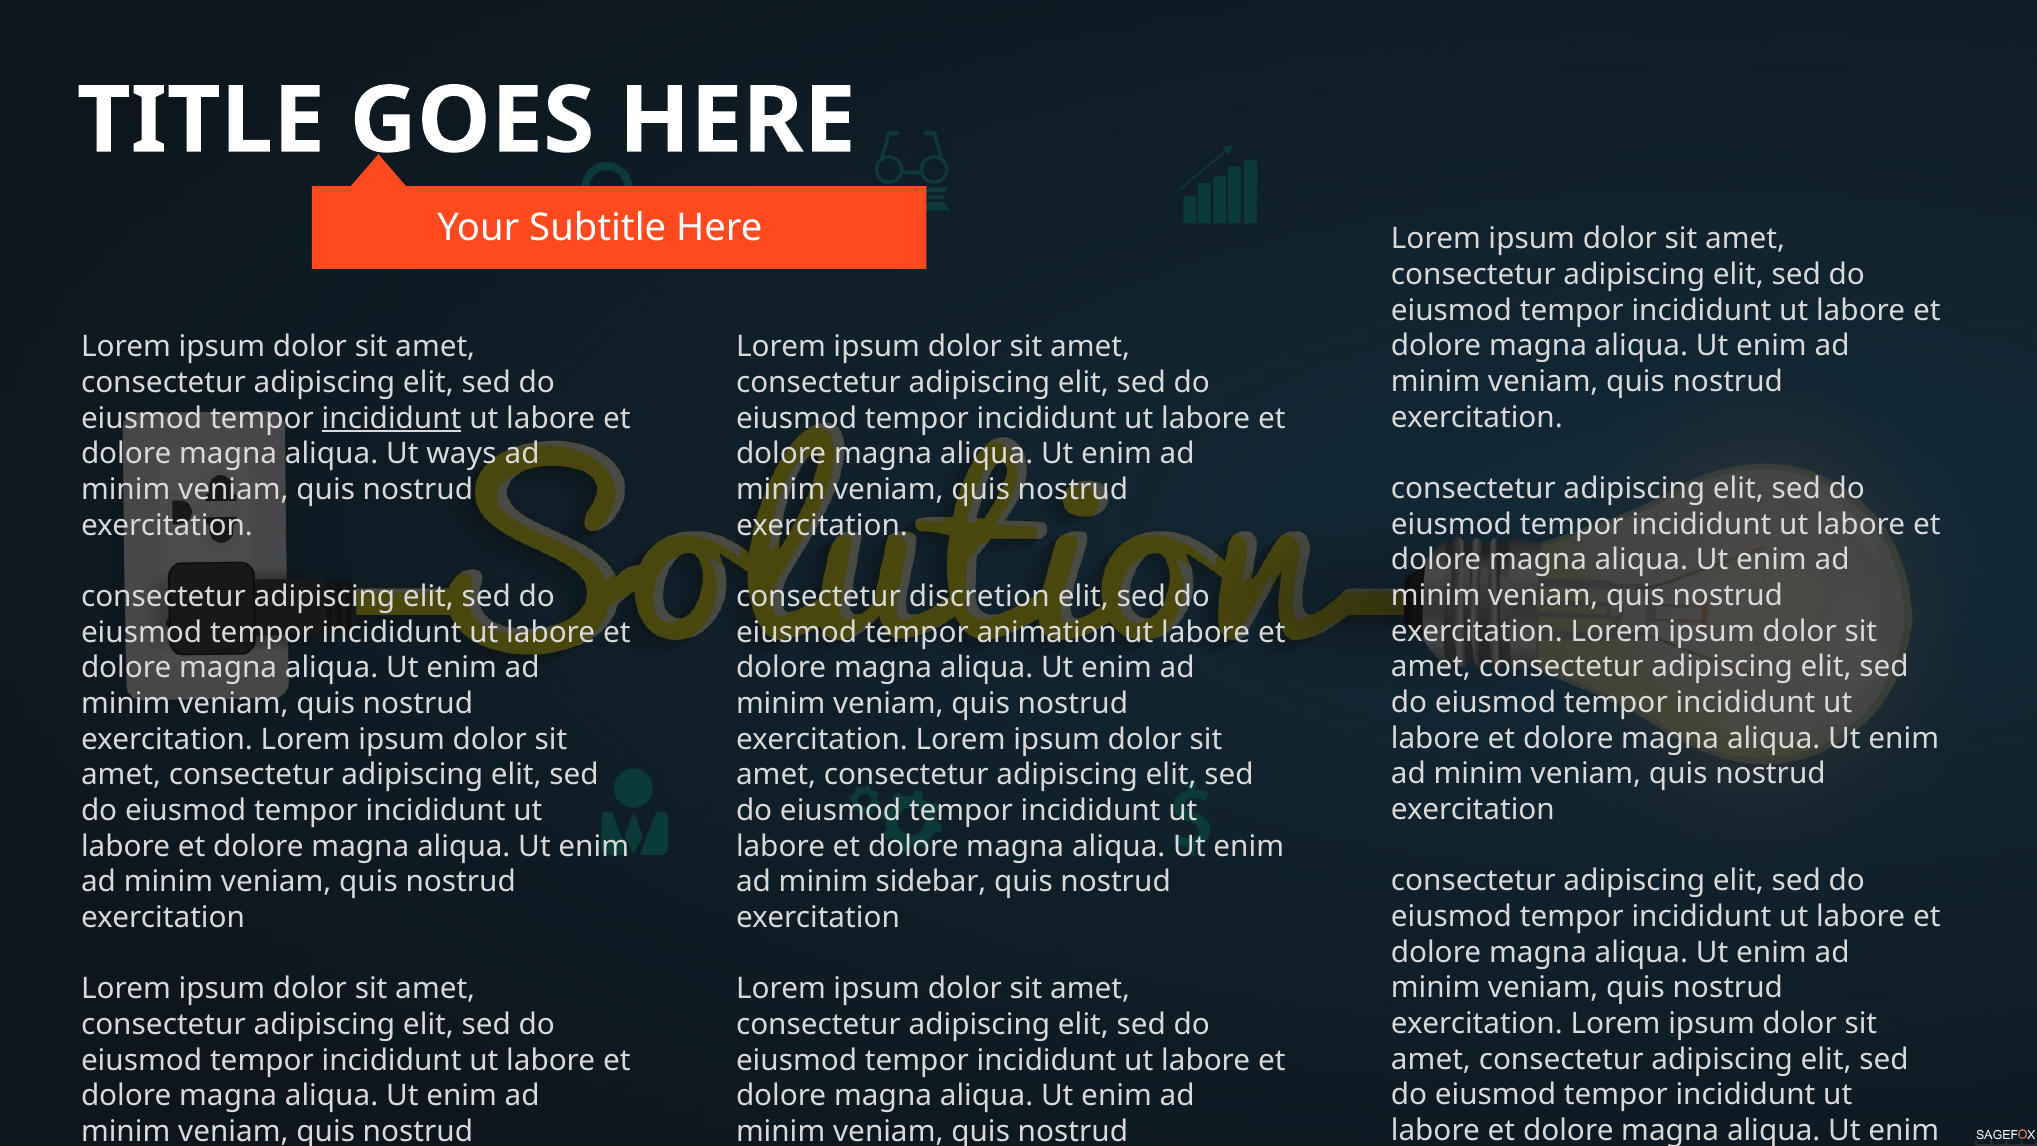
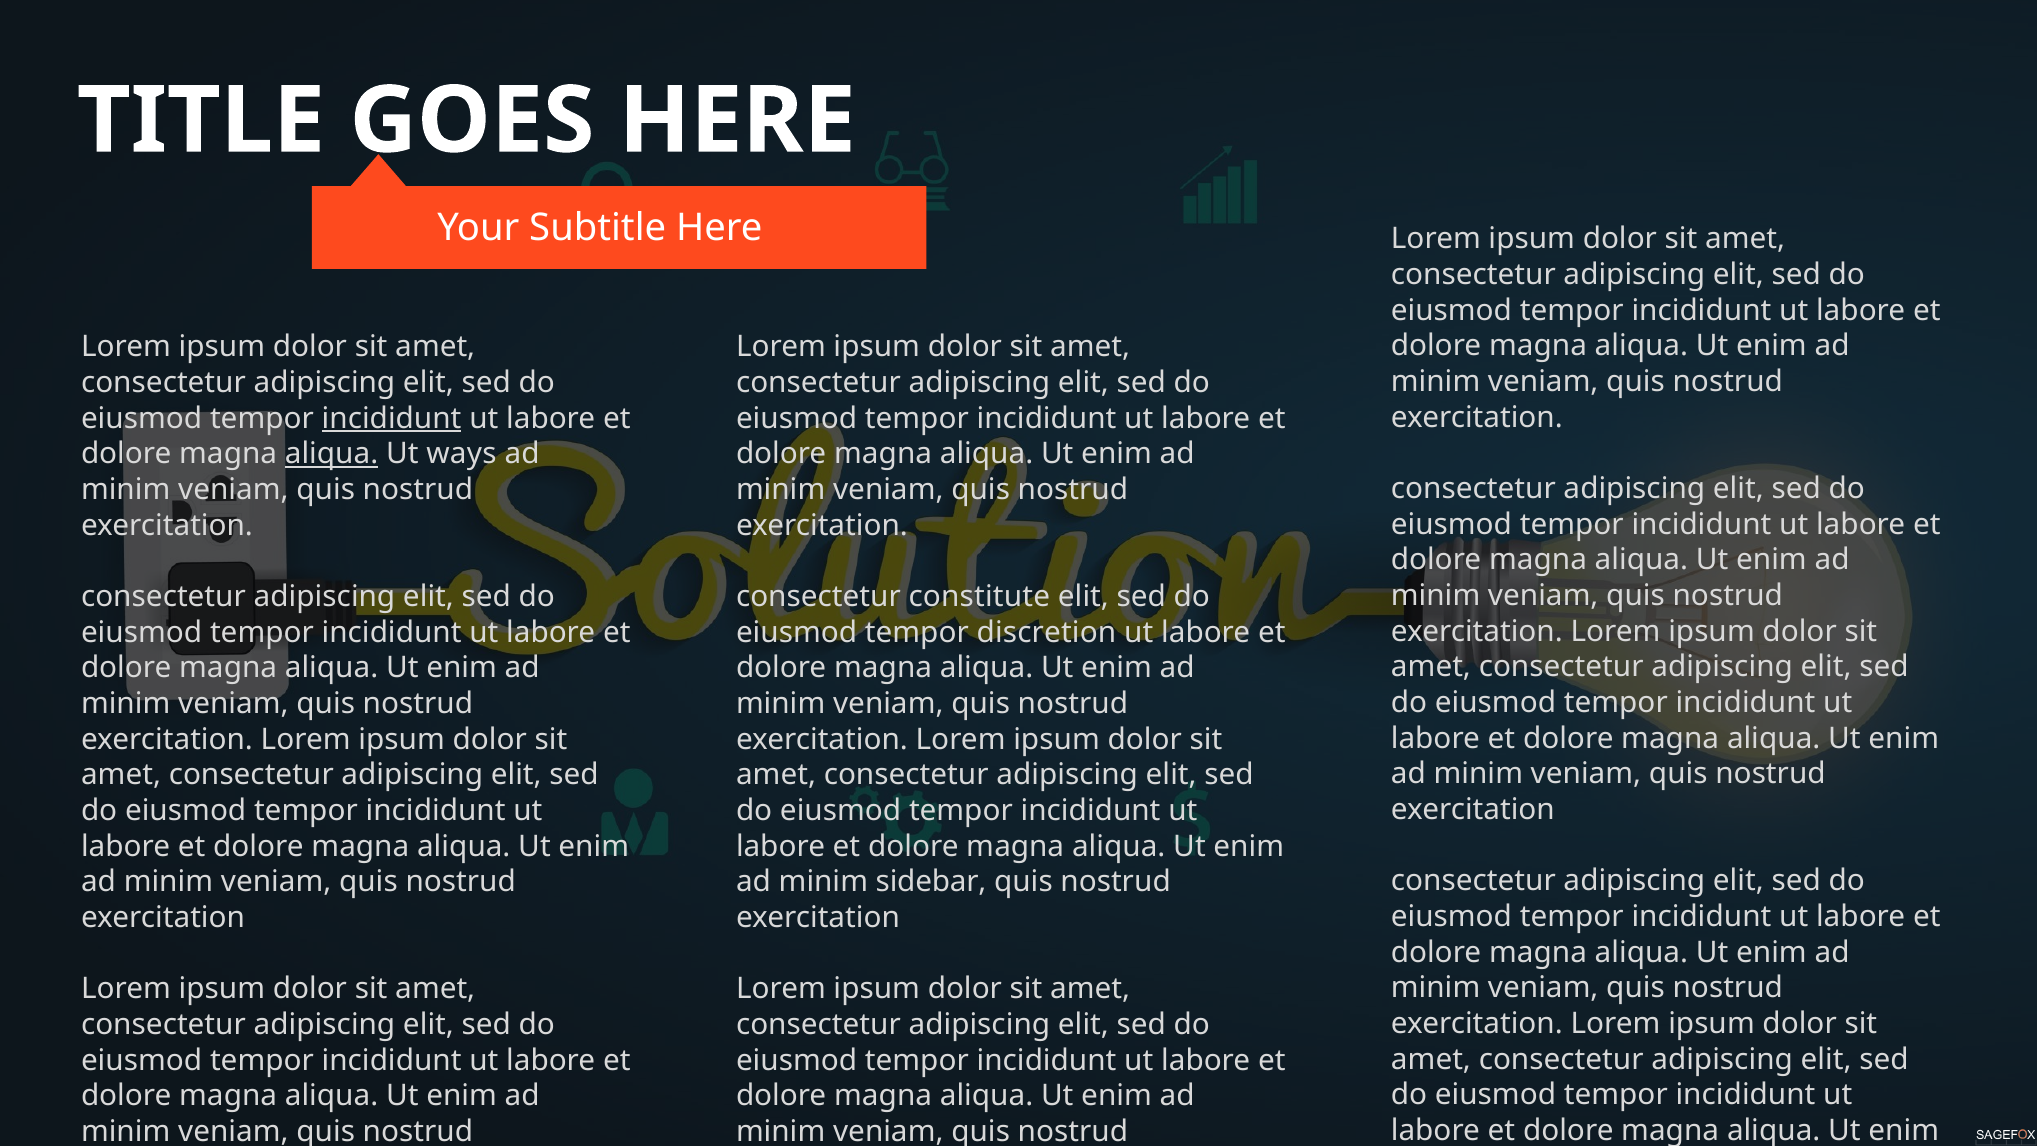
aliqua at (332, 454) underline: none -> present
discretion: discretion -> constitute
animation: animation -> discretion
